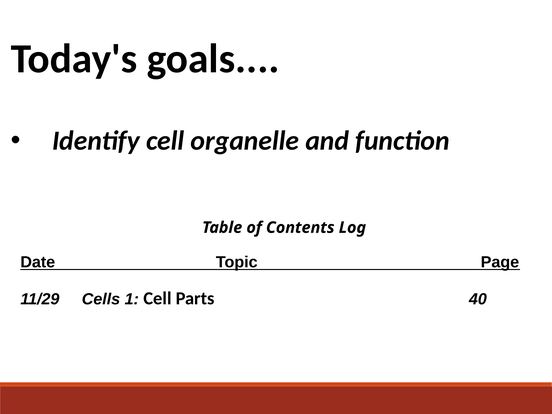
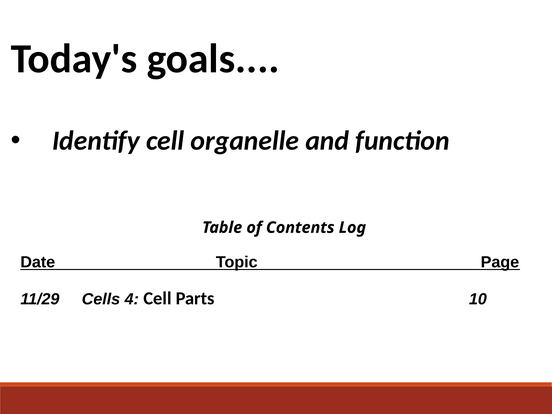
1: 1 -> 4
40: 40 -> 10
